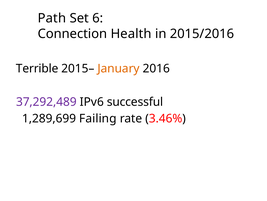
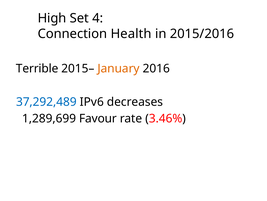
Path: Path -> High
6: 6 -> 4
37,292,489 colour: purple -> blue
successful: successful -> decreases
Failing: Failing -> Favour
